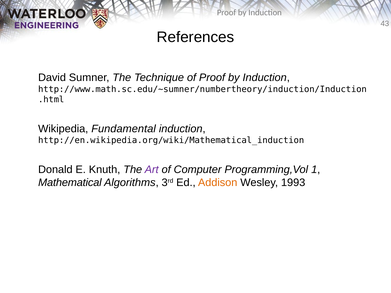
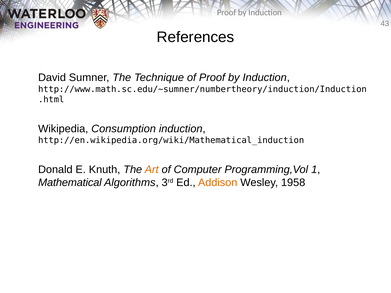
Fundamental: Fundamental -> Consumption
Art colour: purple -> orange
1993: 1993 -> 1958
